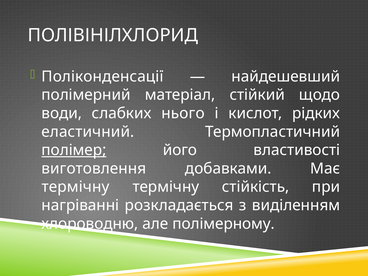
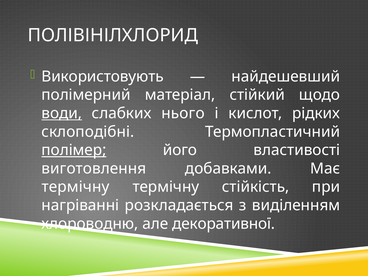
Поліконденсації: Поліконденсації -> Використовують
води underline: none -> present
еластичний: еластичний -> склоподібні
полімерному: полімерному -> декоративної
